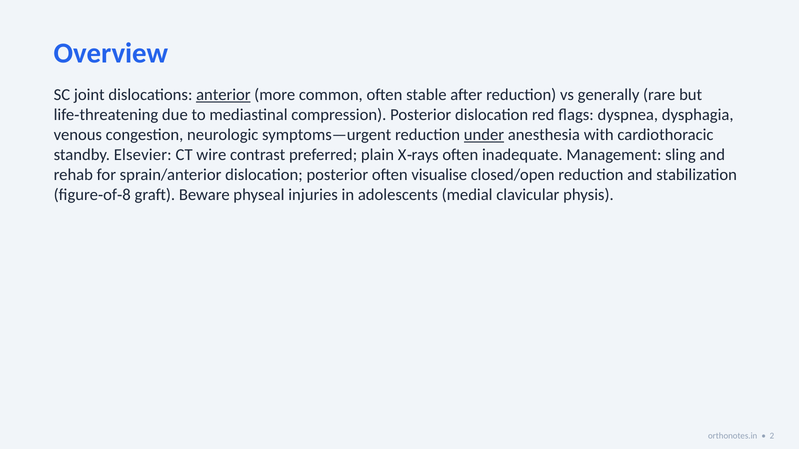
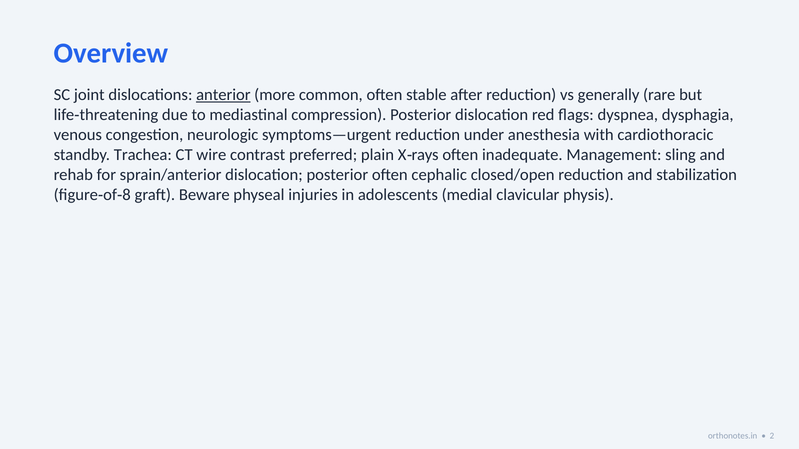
under underline: present -> none
Elsevier: Elsevier -> Trachea
visualise: visualise -> cephalic
